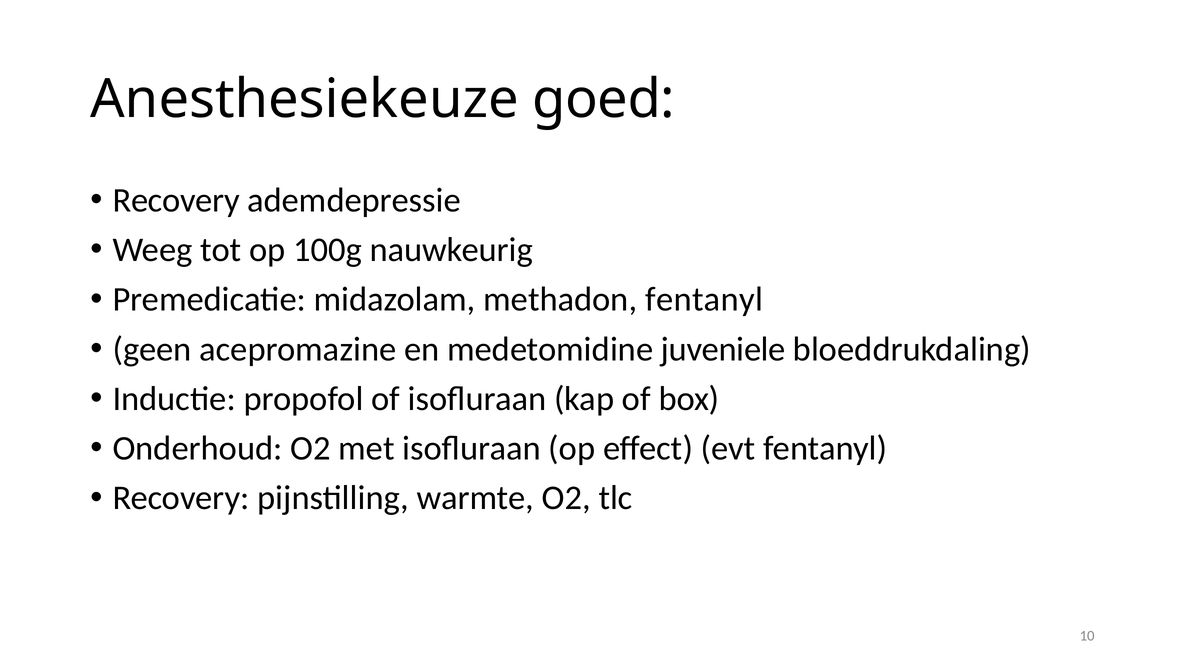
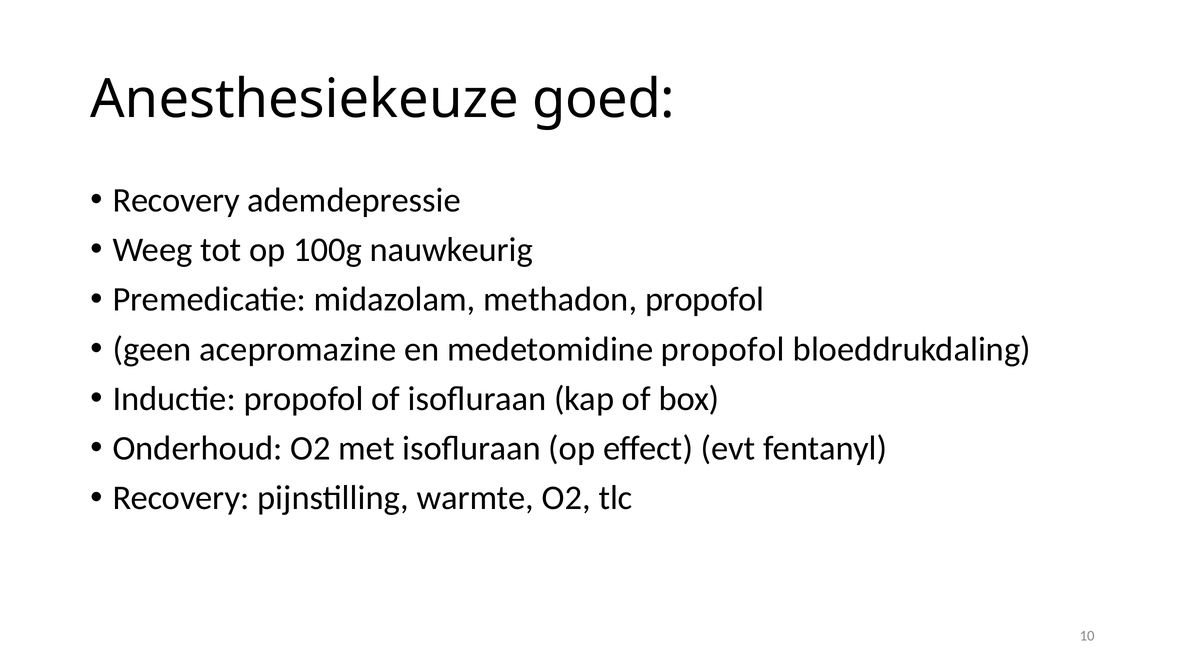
methadon fentanyl: fentanyl -> propofol
medetomidine juveniele: juveniele -> propofol
